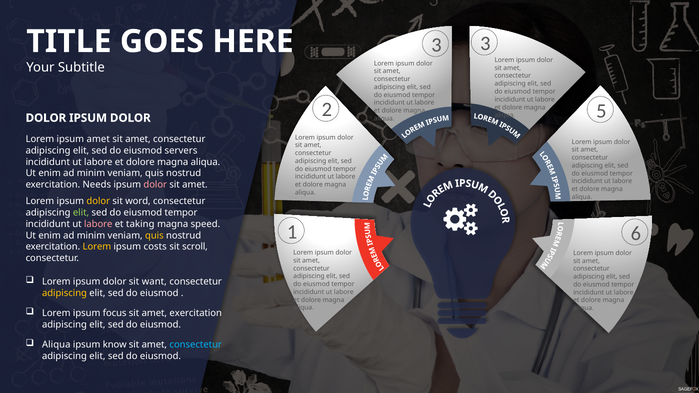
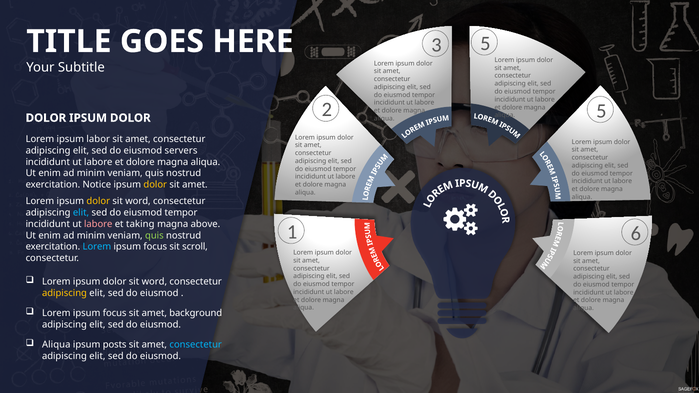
3 at (485, 43): 3 -> 5
ipsum amet: amet -> labor
Needs: Needs -> Notice
dolor at (155, 185) colour: pink -> yellow
elit at (81, 213) colour: light green -> light blue
speed: speed -> above
quis at (154, 236) colour: yellow -> light green
Lorem at (97, 247) colour: yellow -> light blue
costs at (155, 247): costs -> focus
want at (154, 282): want -> word
amet exercitation: exercitation -> background
know: know -> posts
